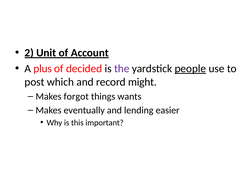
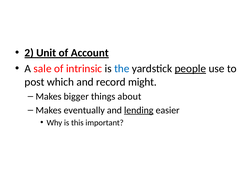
plus: plus -> sale
decided: decided -> intrinsic
the colour: purple -> blue
forgot: forgot -> bigger
wants: wants -> about
lending underline: none -> present
